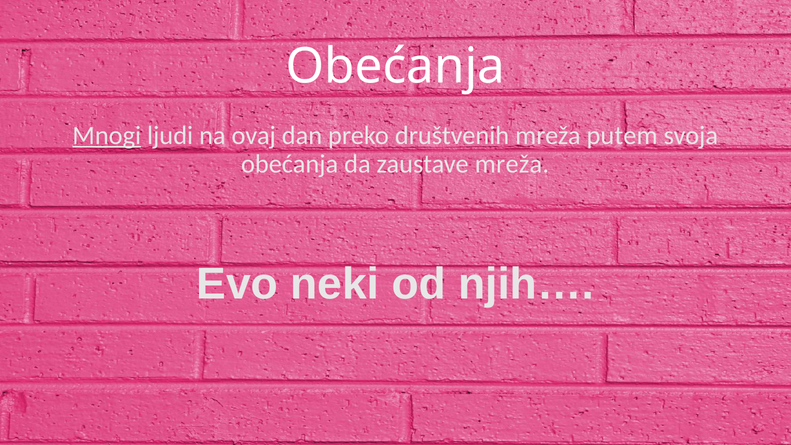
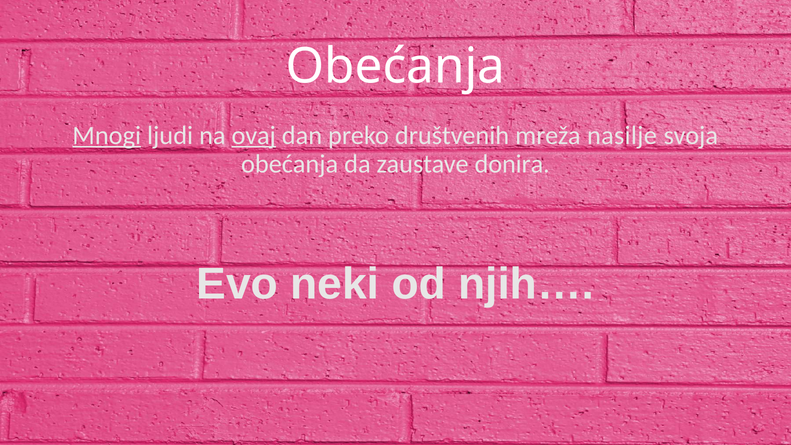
ovaj underline: none -> present
putem: putem -> nasilje
zaustave mreža: mreža -> donira
